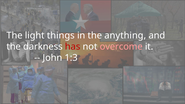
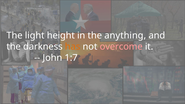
things: things -> height
has colour: red -> orange
1:3: 1:3 -> 1:7
